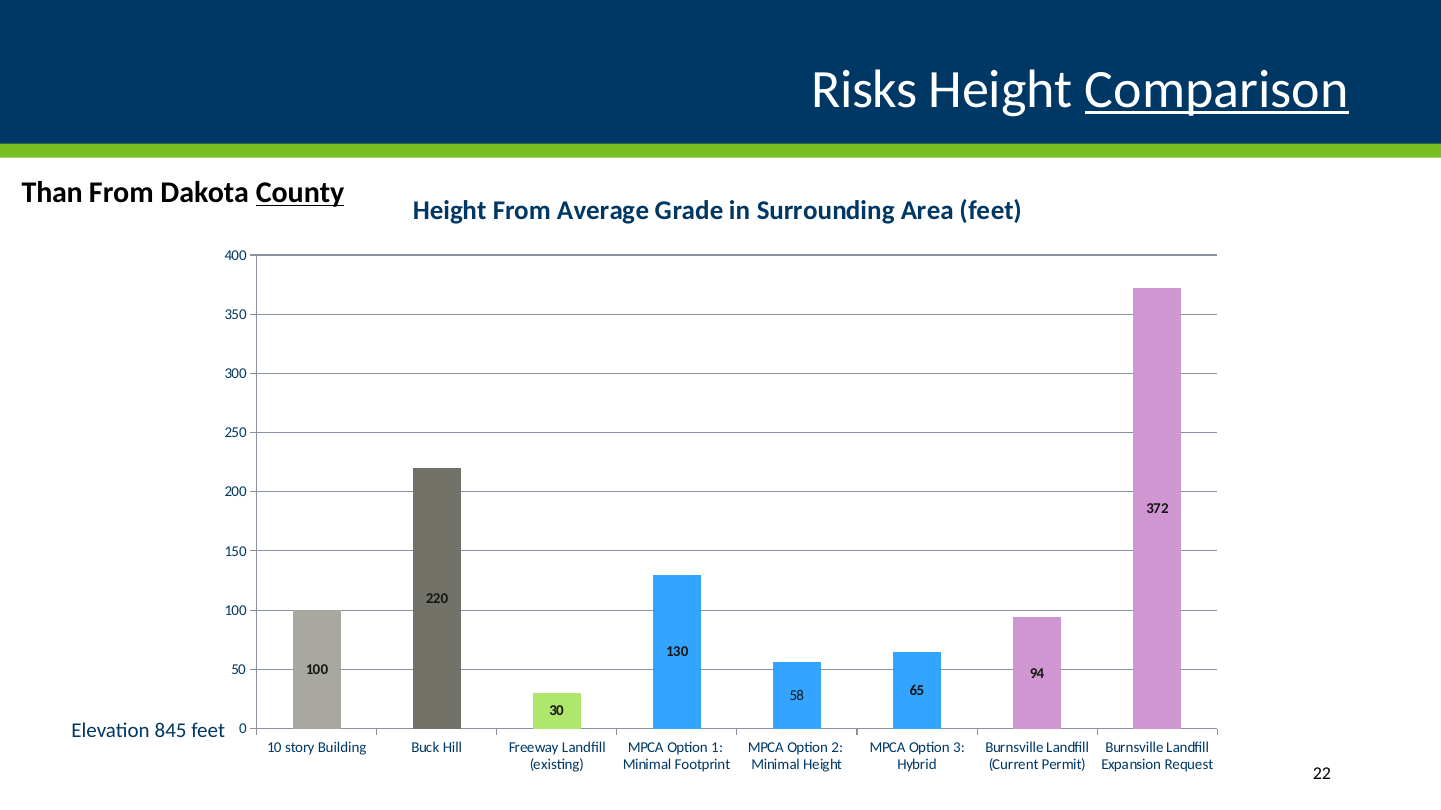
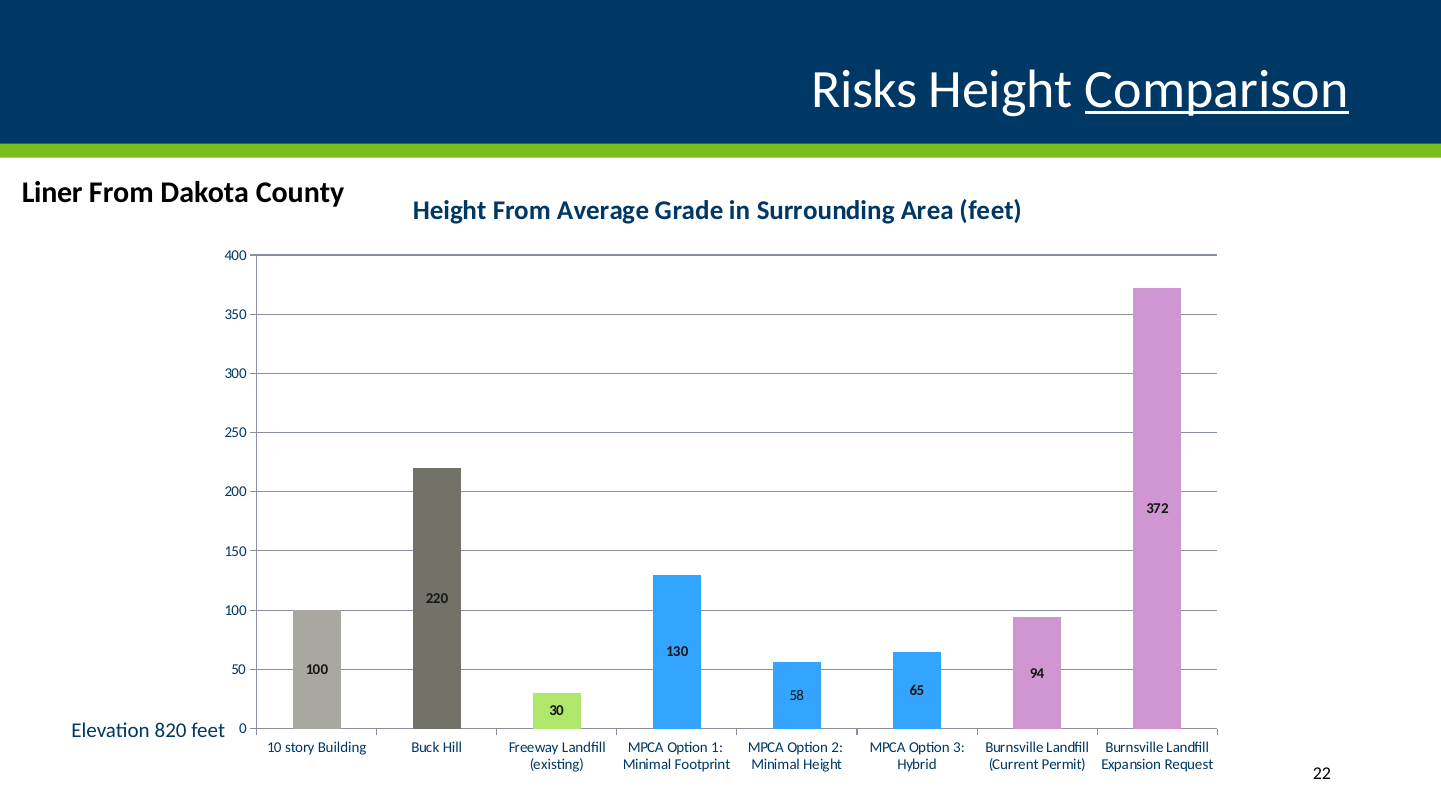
Than: Than -> Liner
County underline: present -> none
845: 845 -> 820
